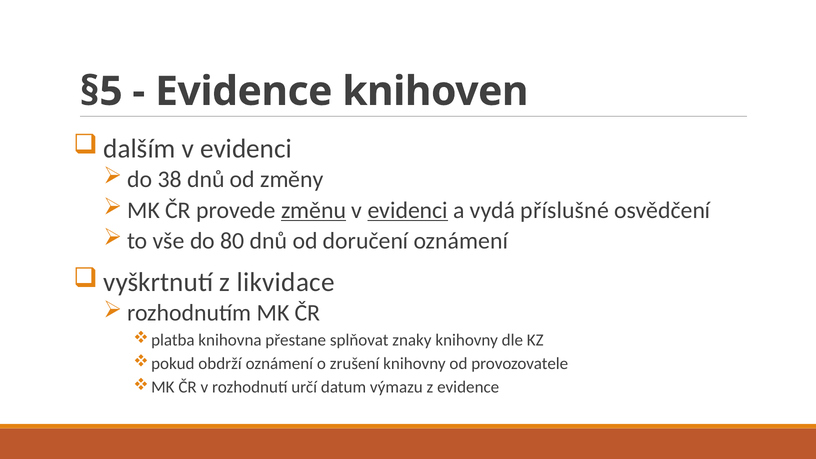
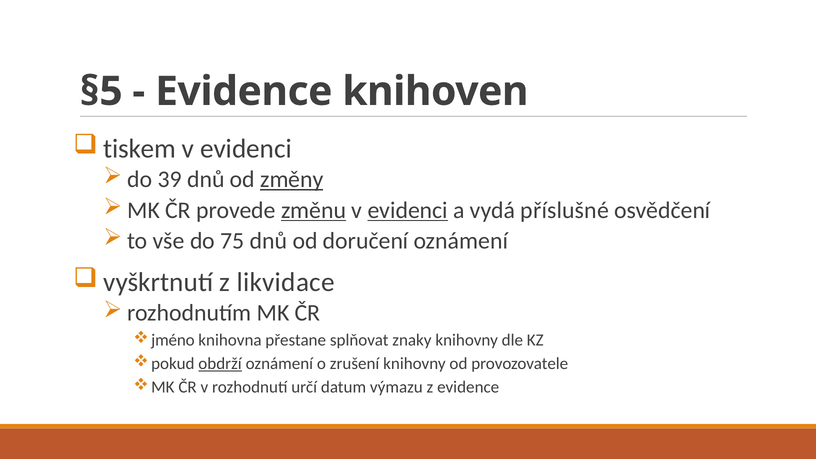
dalším: dalším -> tiskem
38: 38 -> 39
změny underline: none -> present
80: 80 -> 75
platba: platba -> jméno
obdrží underline: none -> present
